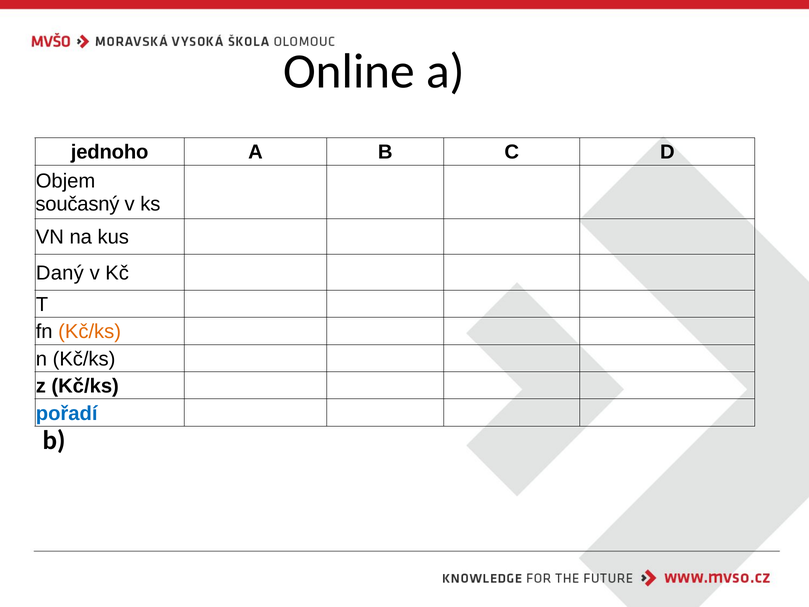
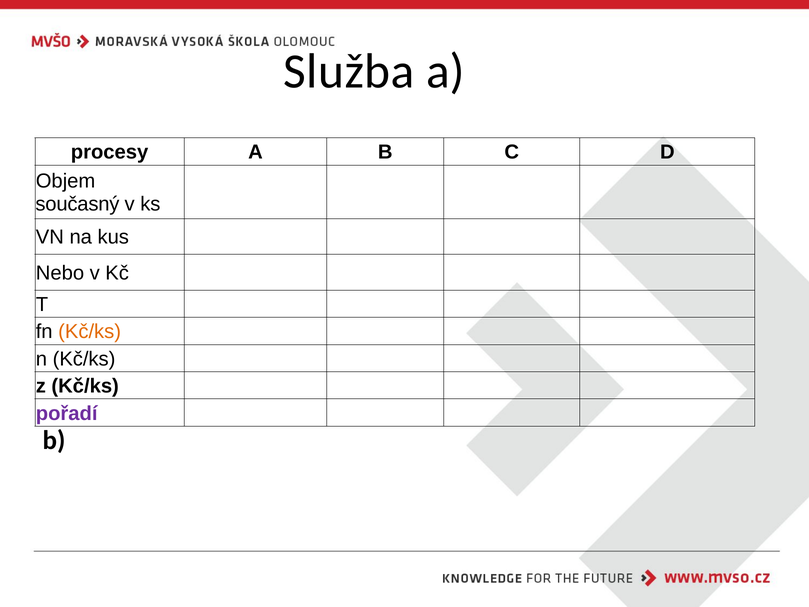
Online: Online -> Služba
jednoho: jednoho -> procesy
Daný: Daný -> Nebo
pořadí colour: blue -> purple
